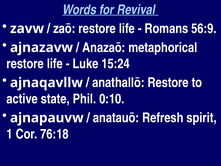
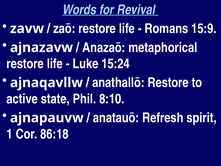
56:9: 56:9 -> 15:9
0:10: 0:10 -> 8:10
76:18: 76:18 -> 86:18
